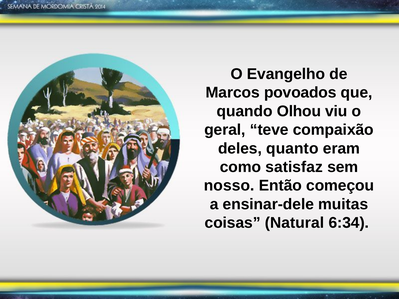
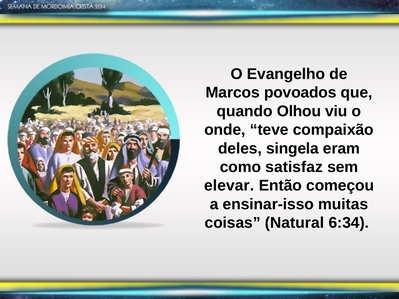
geral: geral -> onde
quanto: quanto -> singela
nosso: nosso -> elevar
ensinar-dele: ensinar-dele -> ensinar-isso
